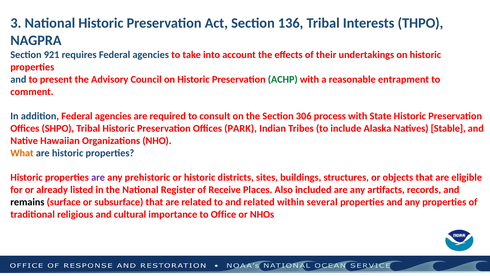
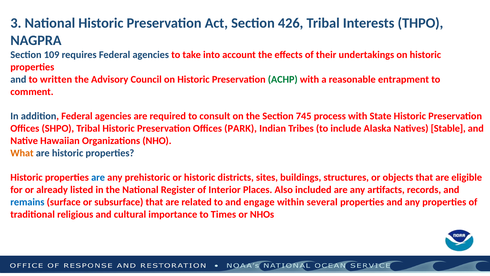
136: 136 -> 426
921: 921 -> 109
present: present -> written
306: 306 -> 745
are at (98, 177) colour: purple -> blue
Receive: Receive -> Interior
remains colour: black -> blue
and related: related -> engage
Office: Office -> Times
